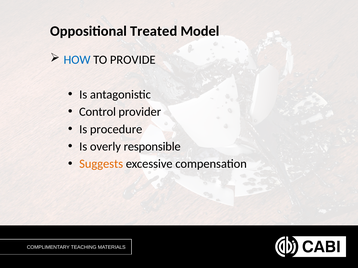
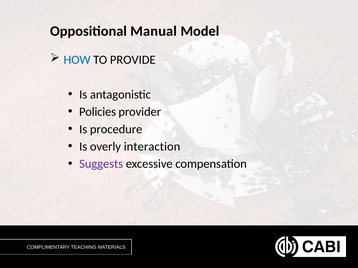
Treated: Treated -> Manual
Control: Control -> Policies
responsible: responsible -> interaction
Suggests colour: orange -> purple
